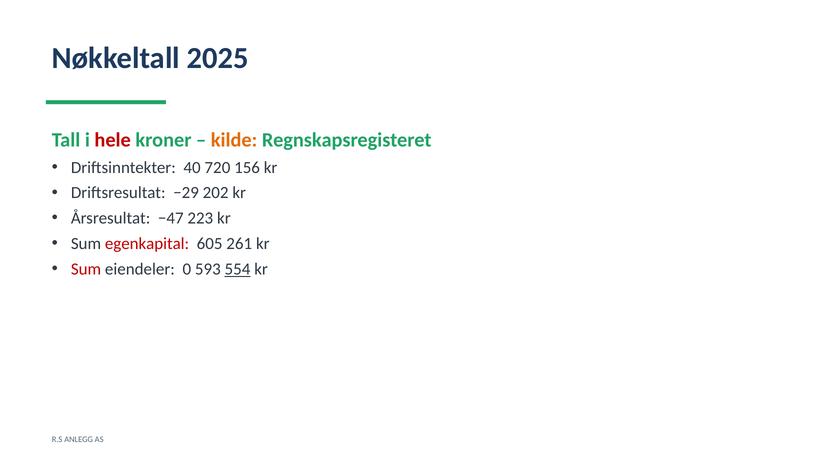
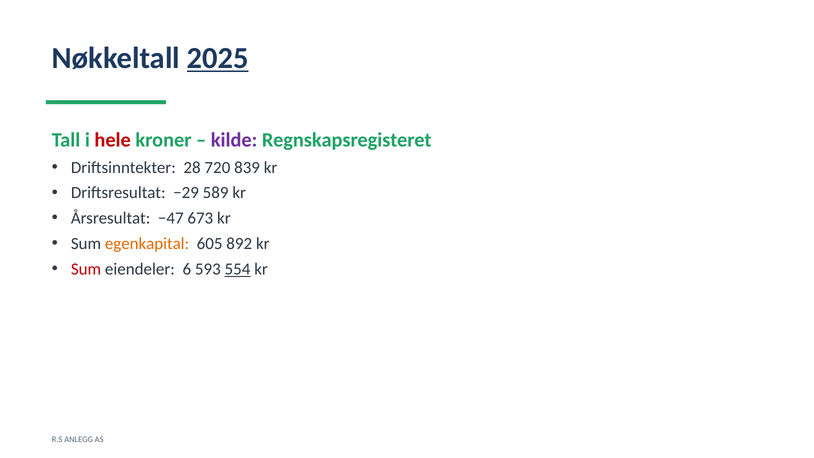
2025 underline: none -> present
kilde colour: orange -> purple
40: 40 -> 28
156: 156 -> 839
202: 202 -> 589
223: 223 -> 673
egenkapital colour: red -> orange
261: 261 -> 892
0: 0 -> 6
